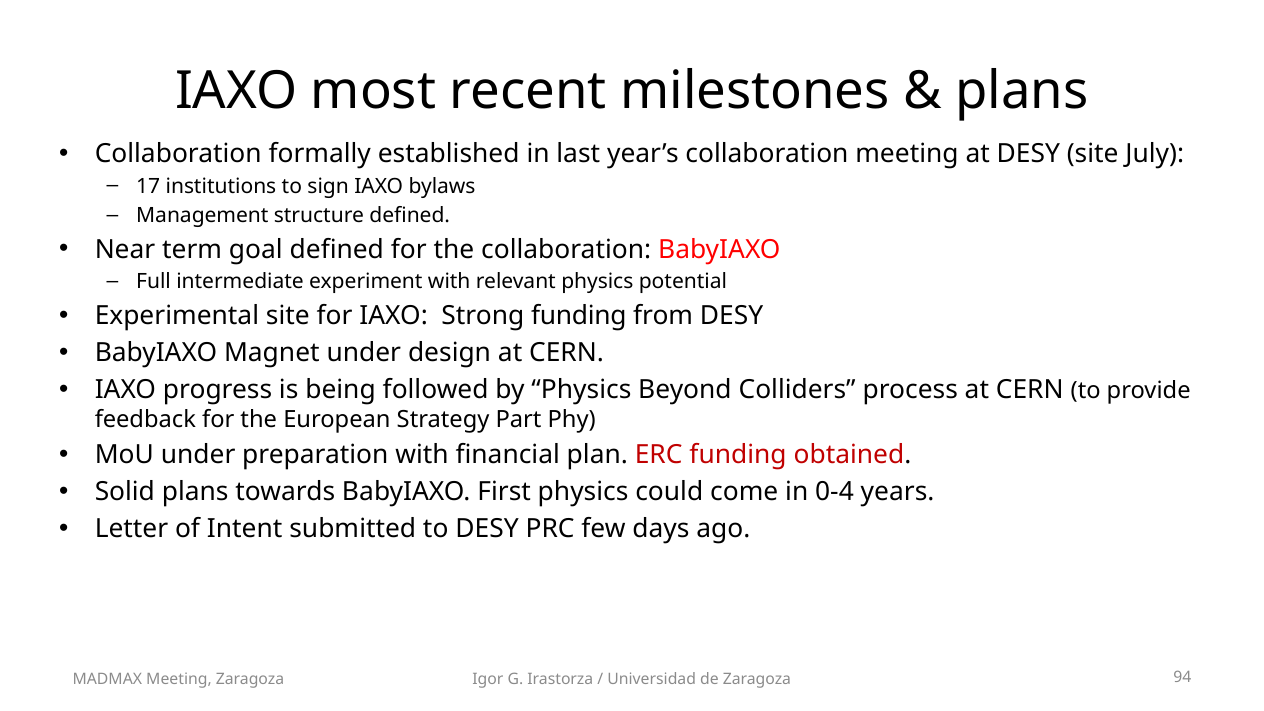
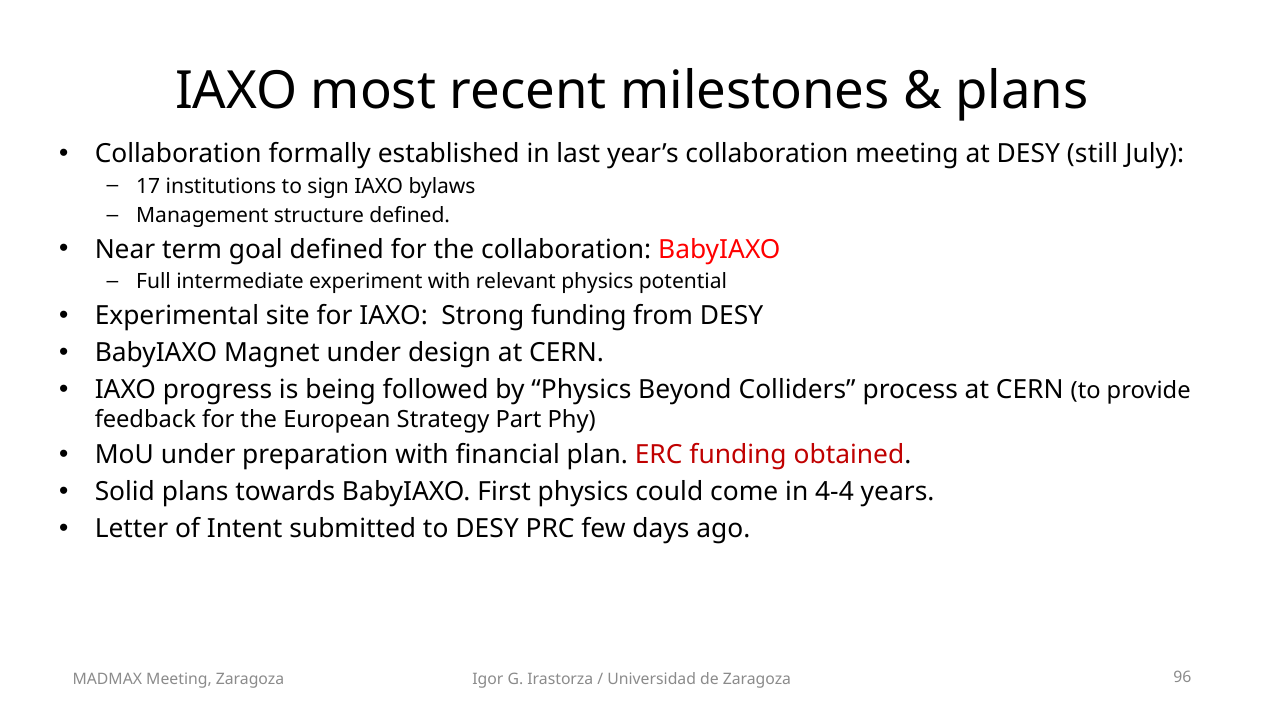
DESY site: site -> still
0-4: 0-4 -> 4-4
94: 94 -> 96
